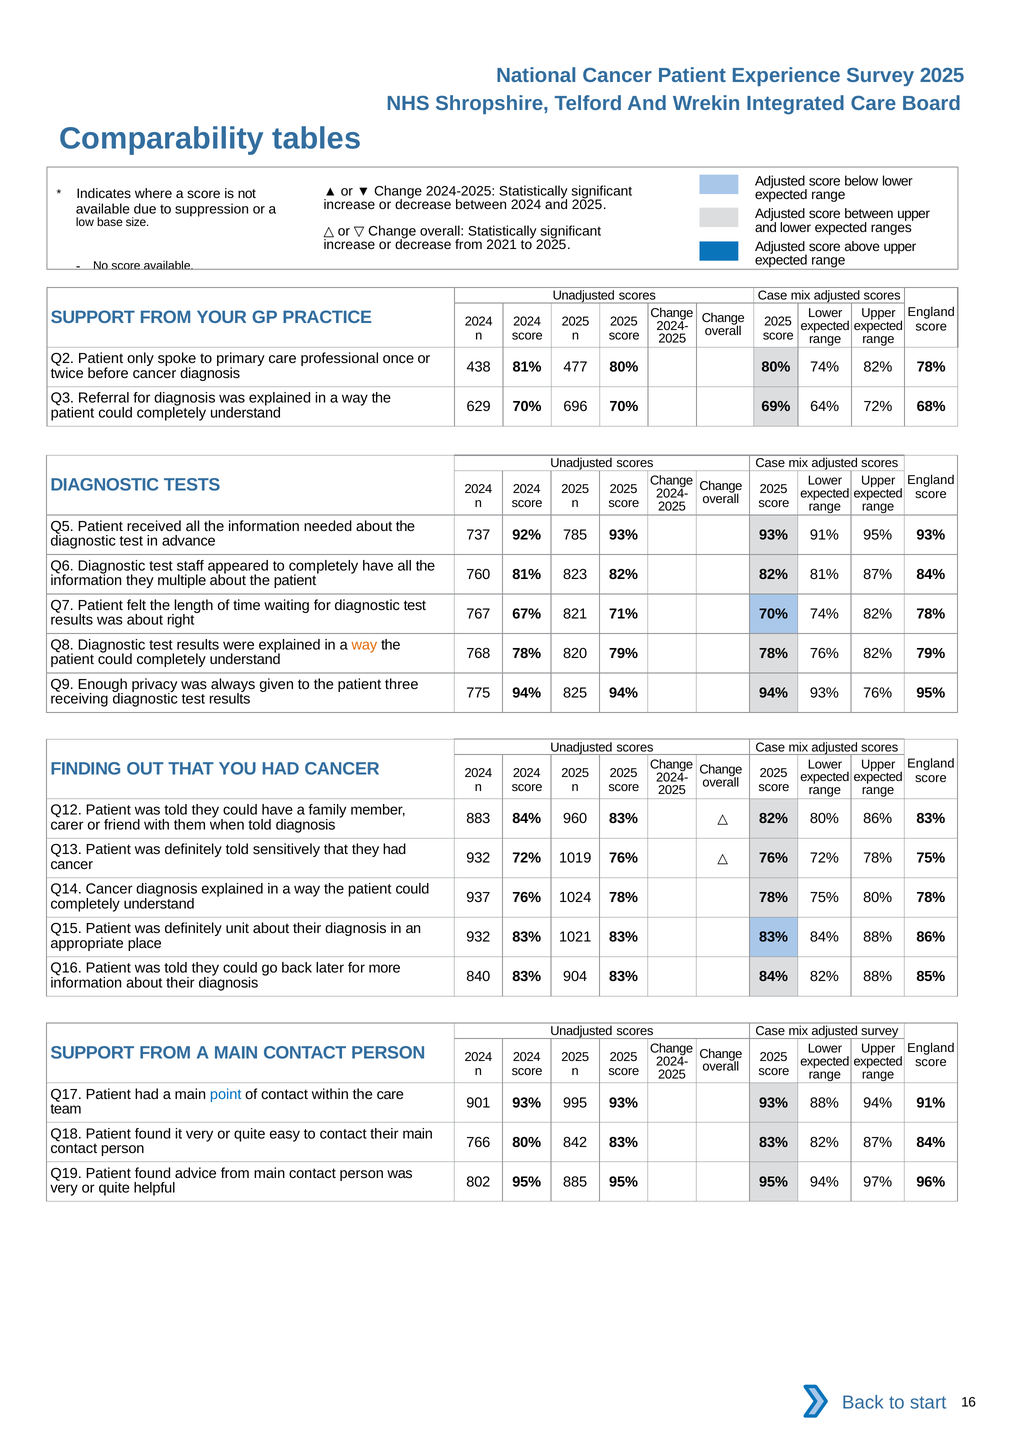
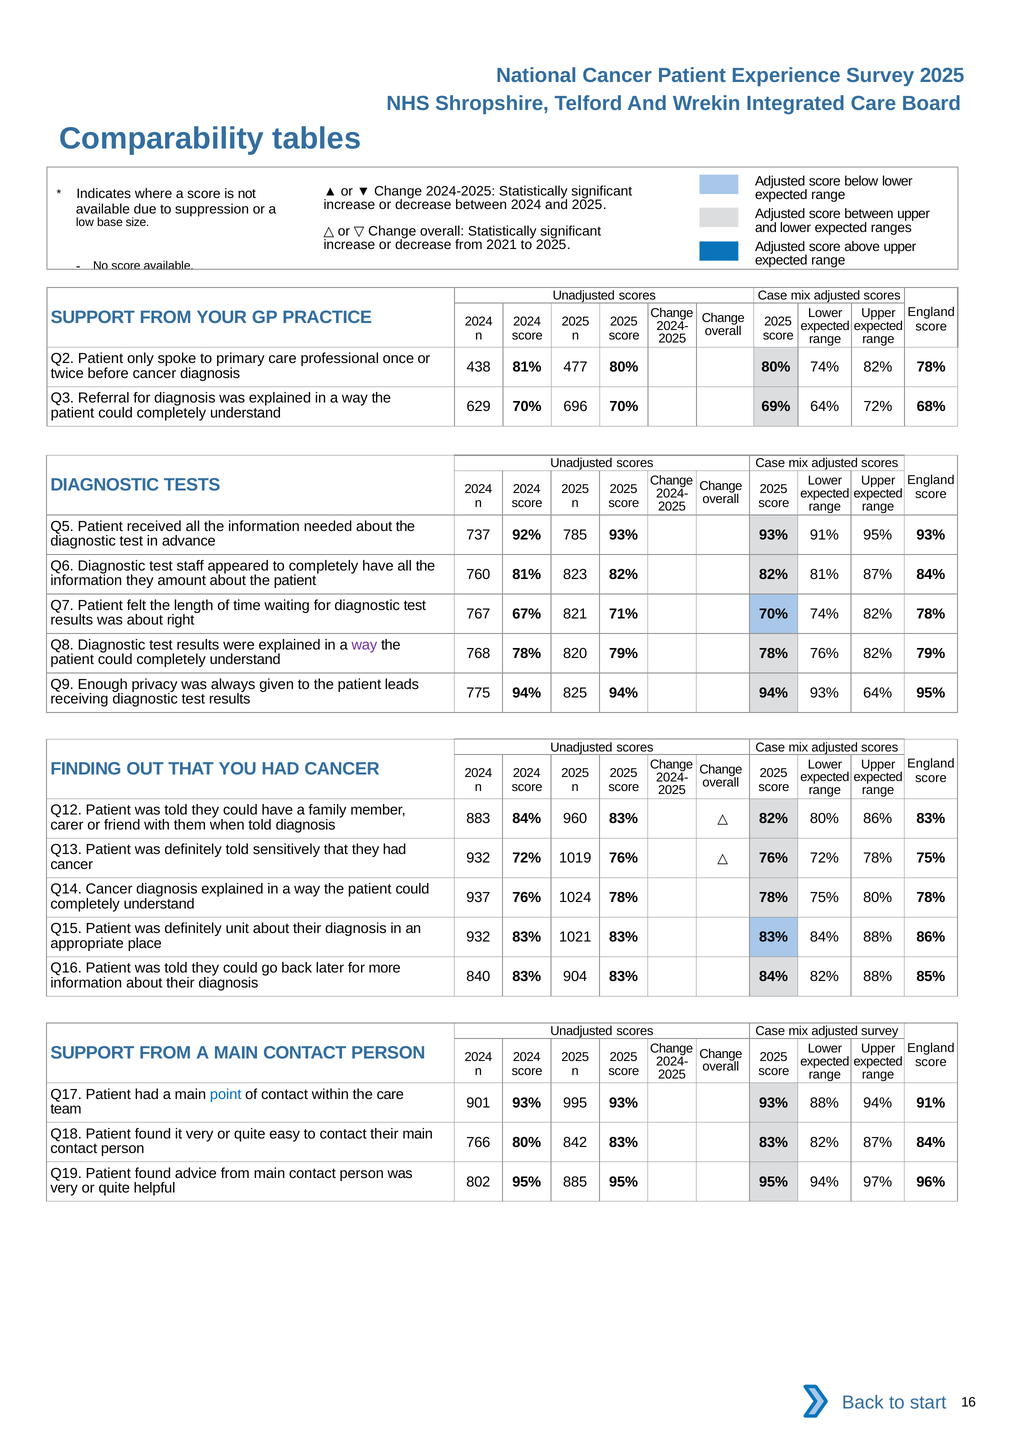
multiple: multiple -> amount
way at (364, 645) colour: orange -> purple
three: three -> leads
93% 76%: 76% -> 64%
